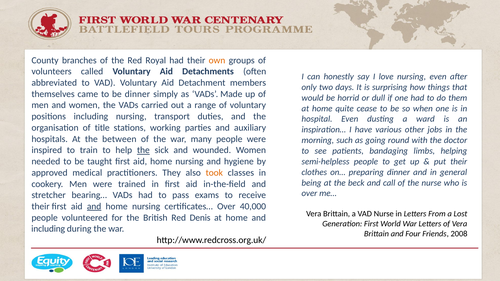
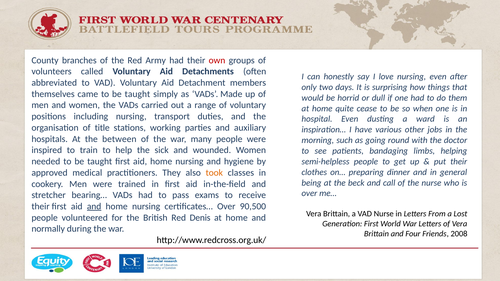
Royal: Royal -> Army
own colour: orange -> red
came to be dinner: dinner -> taught
the at (143, 150) underline: present -> none
40,000: 40,000 -> 90,500
including at (48, 229): including -> normally
